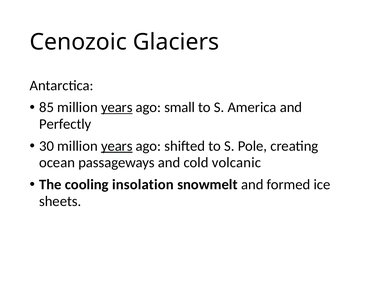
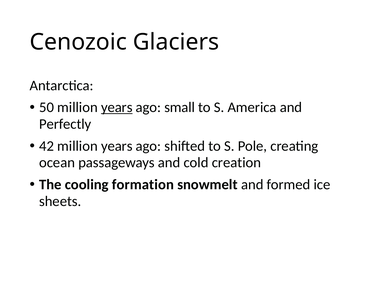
85: 85 -> 50
30: 30 -> 42
years at (117, 146) underline: present -> none
volcanic: volcanic -> creation
insolation: insolation -> formation
